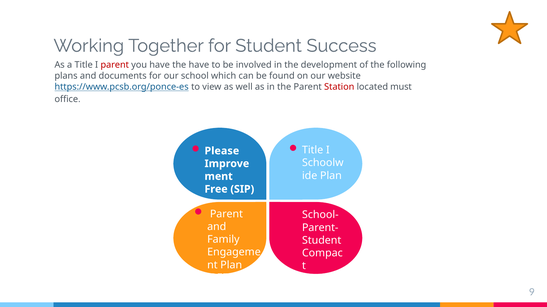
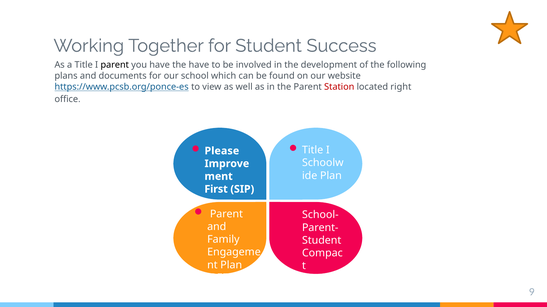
parent at (115, 65) colour: red -> black
must: must -> right
Free: Free -> First
